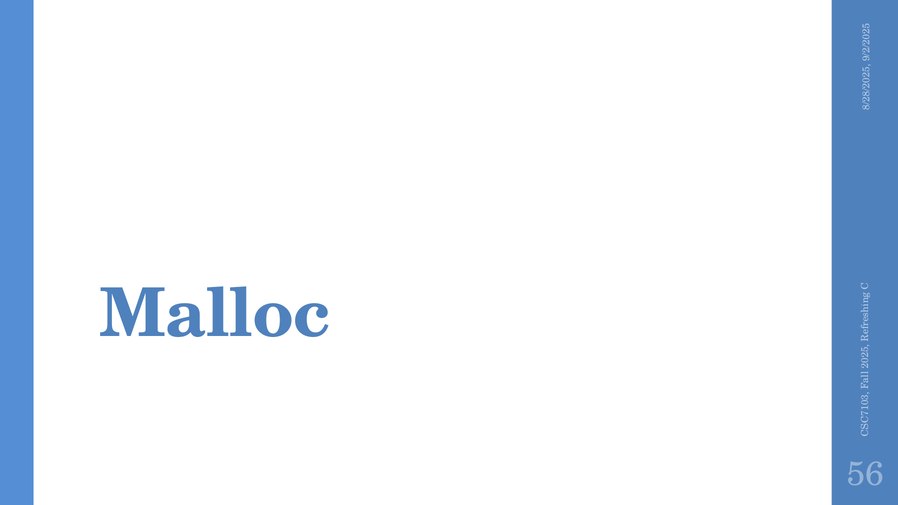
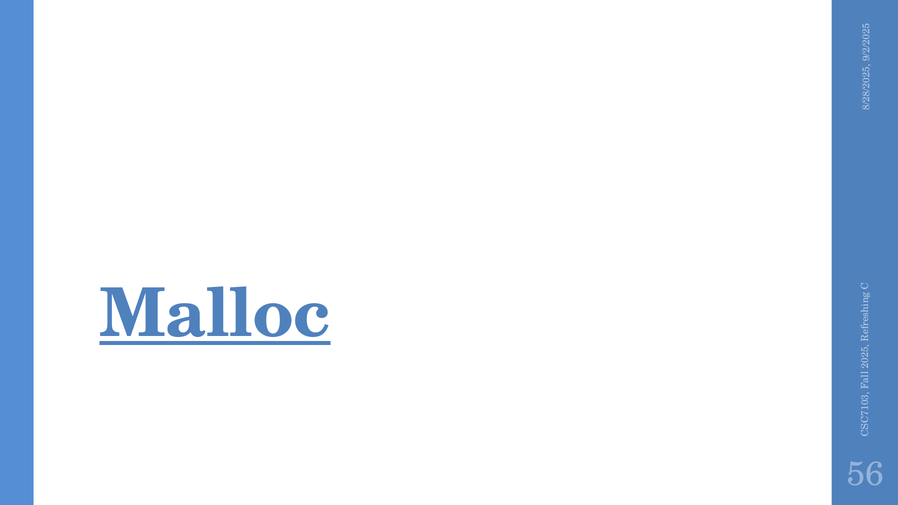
Malloc underline: none -> present
